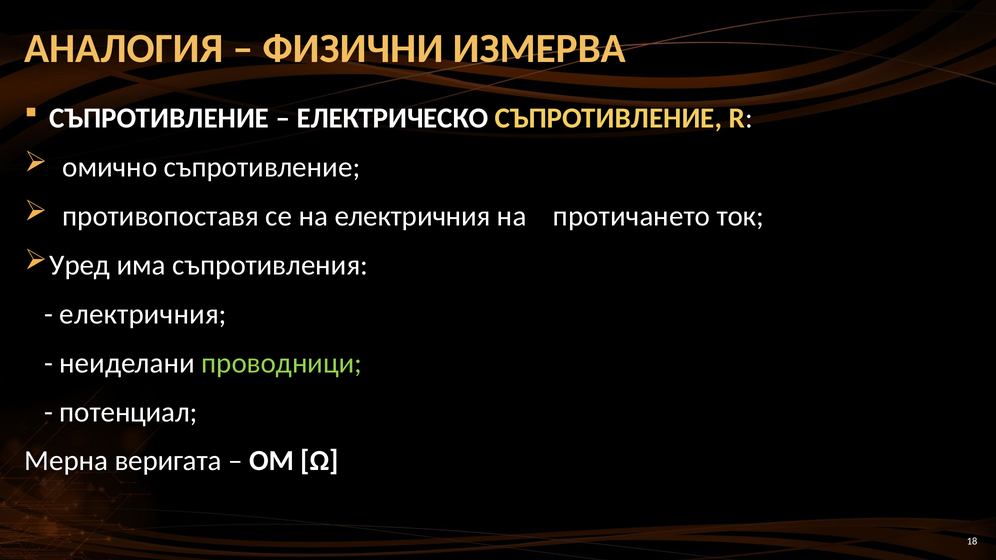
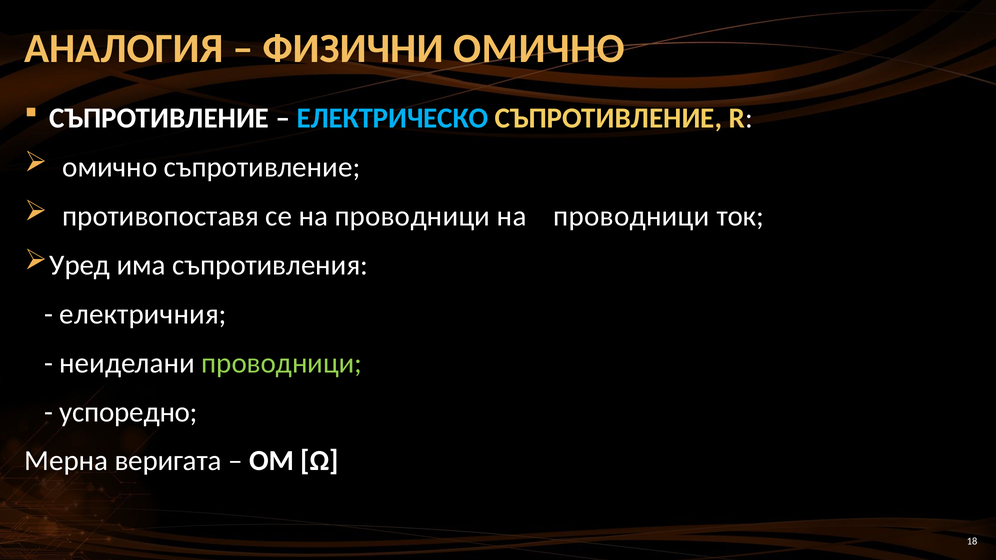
ФИЗИЧНИ ИЗМЕРВА: ИЗМЕРВА -> ОМИЧНО
ЕЛЕКТРИЧЕСКО colour: white -> light blue
се на електричния: електричния -> проводници
протичането at (632, 216): протичането -> проводници
потенциал: потенциал -> успоредно
